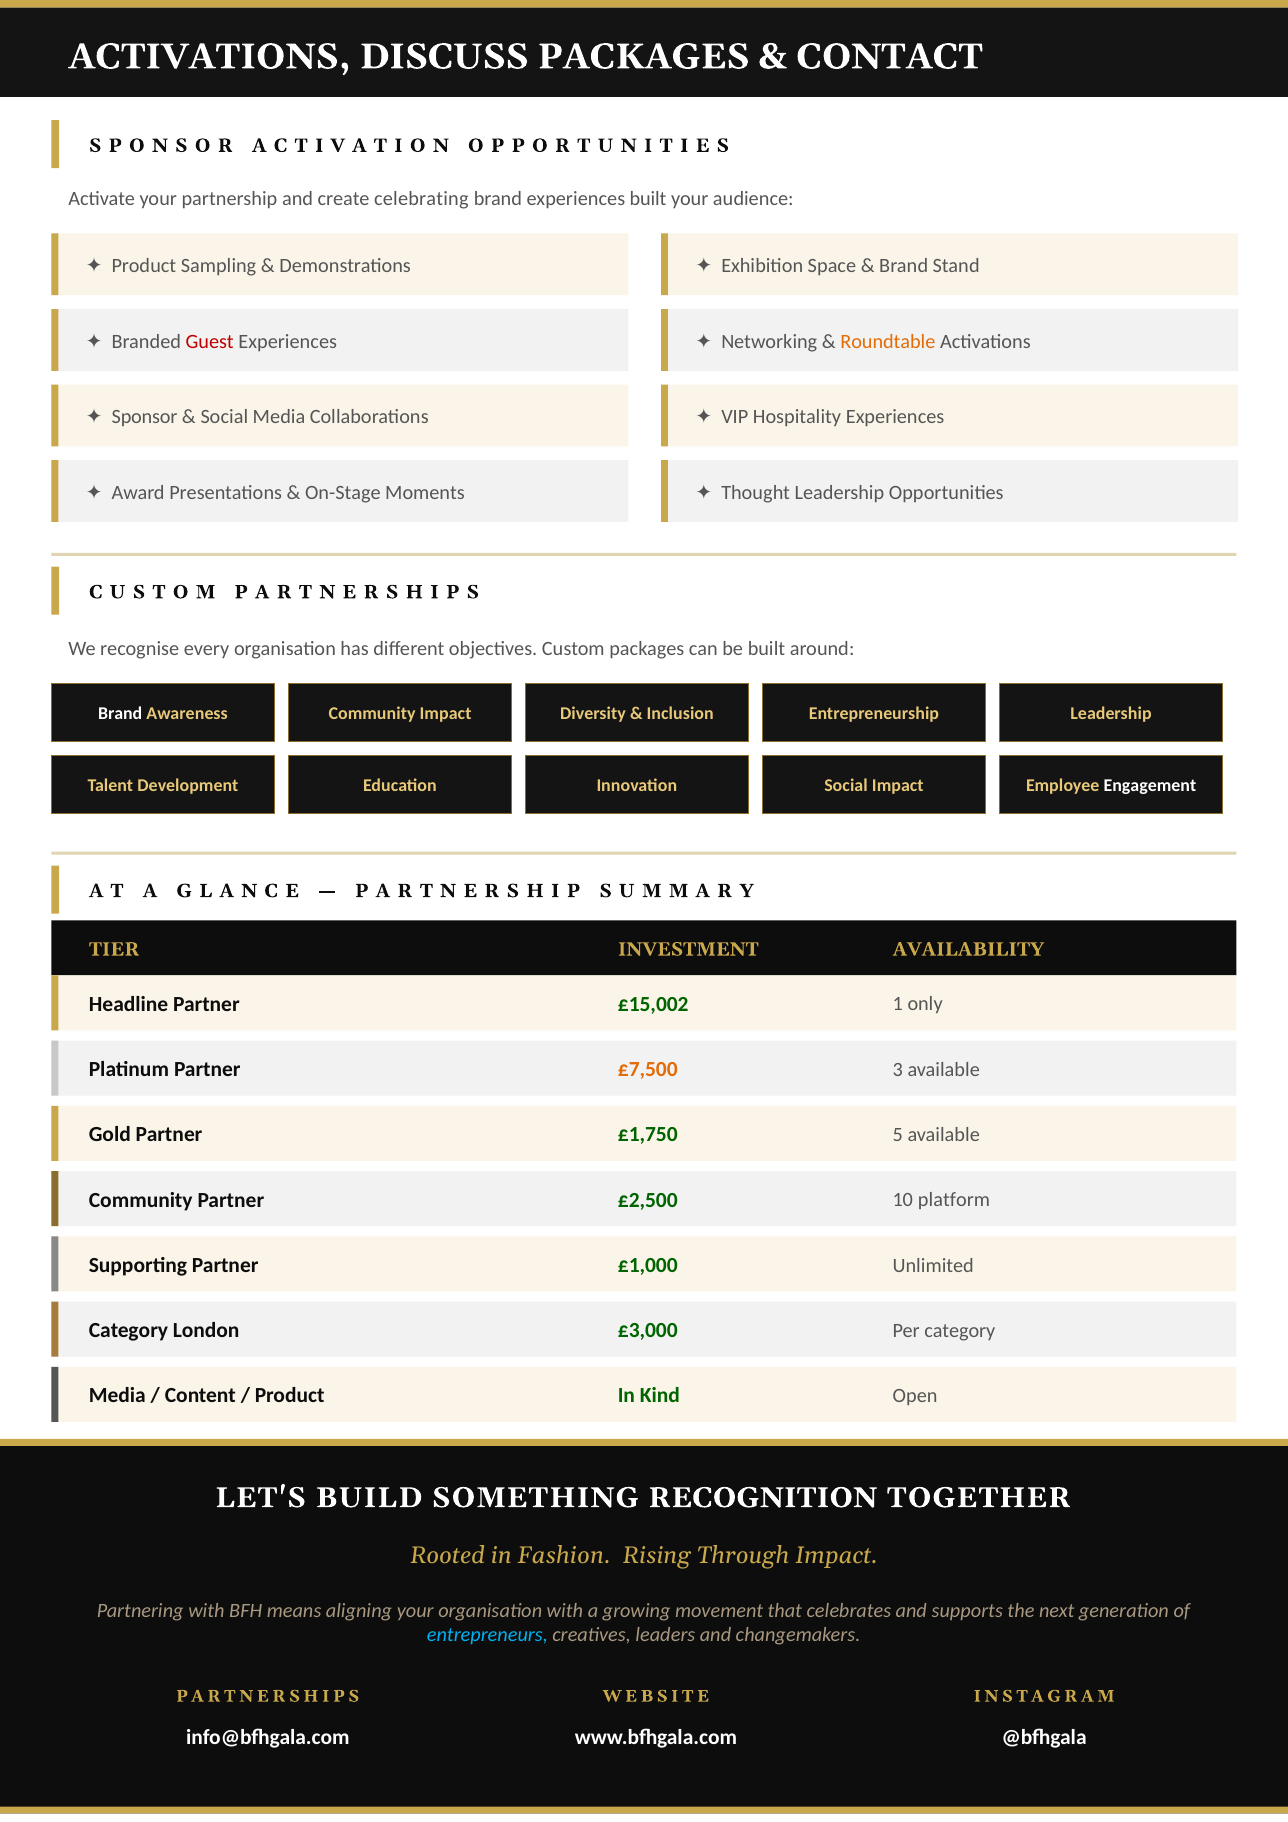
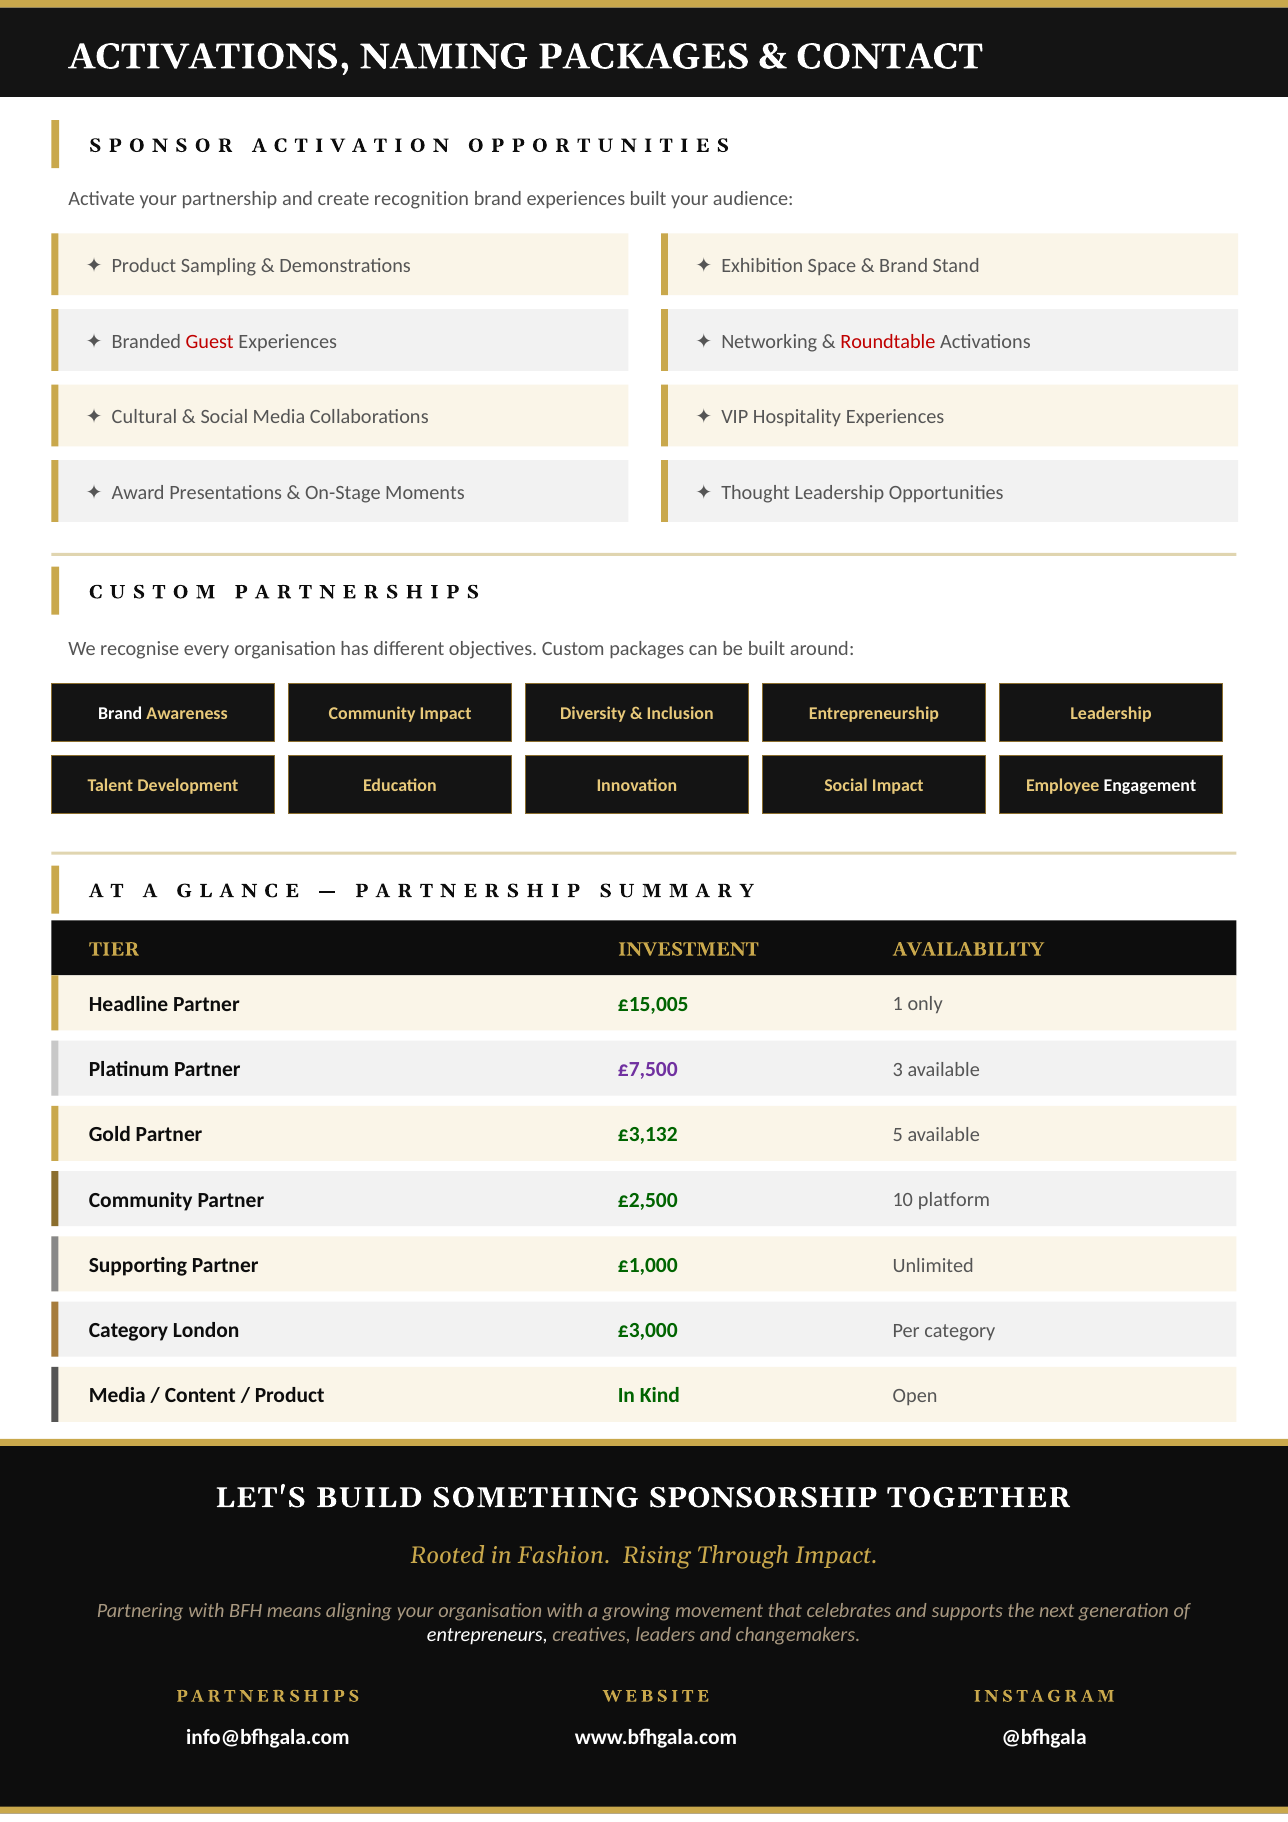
DISCUSS: DISCUSS -> NAMING
celebrating: celebrating -> recognition
Roundtable colour: orange -> red
Sponsor: Sponsor -> Cultural
£15,002: £15,002 -> £15,005
£7,500 colour: orange -> purple
£1,750: £1,750 -> £3,132
RECOGNITION: RECOGNITION -> SPONSORSHIP
entrepreneurs colour: light blue -> white
